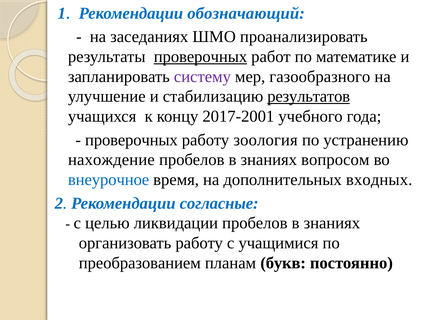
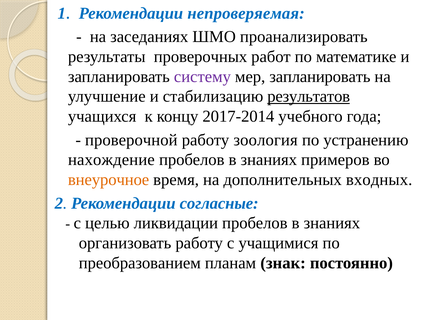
обозначающий: обозначающий -> непроверяемая
проверочных at (200, 57) underline: present -> none
мер газообразного: газообразного -> запланировать
2017-2001: 2017-2001 -> 2017-2014
проверочных at (131, 140): проверочных -> проверочной
вопросом: вопросом -> примеров
внеурочное colour: blue -> orange
букв: букв -> знак
